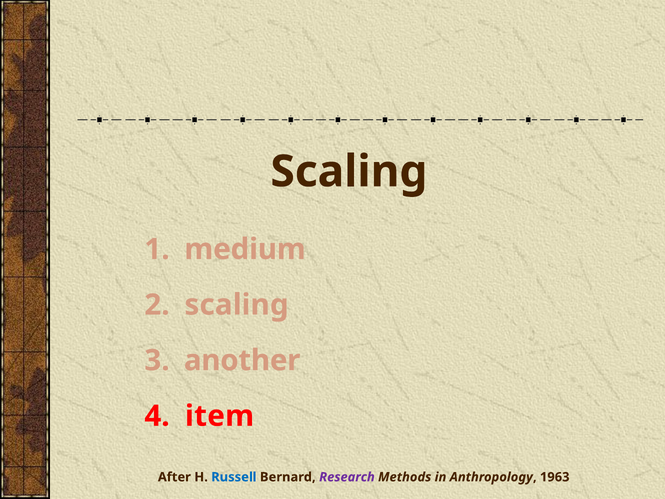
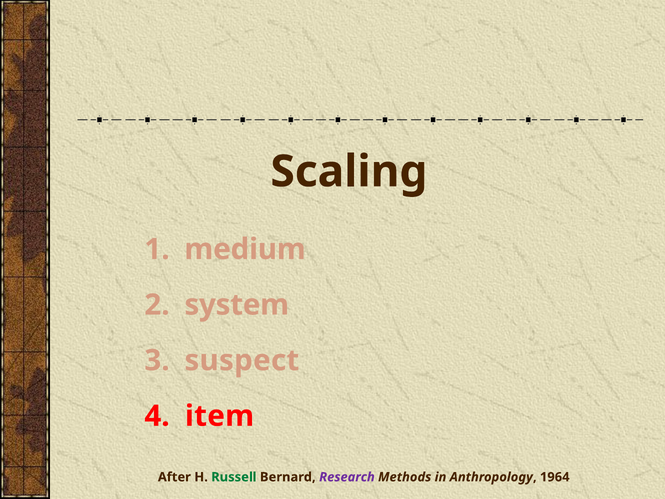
scaling at (237, 305): scaling -> system
another: another -> suspect
Russell colour: blue -> green
1963: 1963 -> 1964
